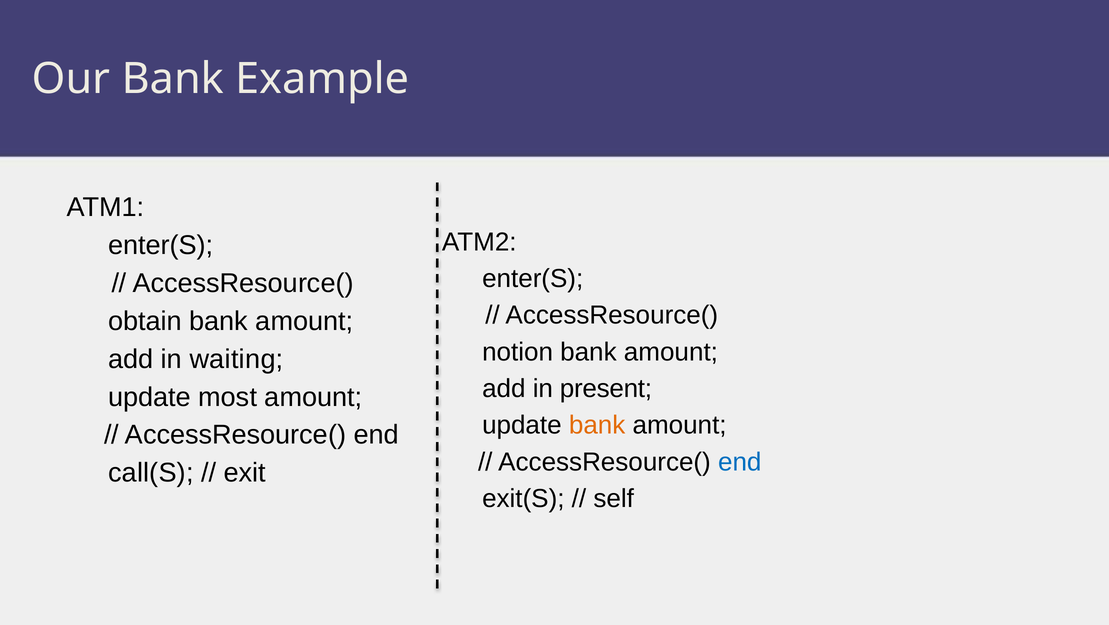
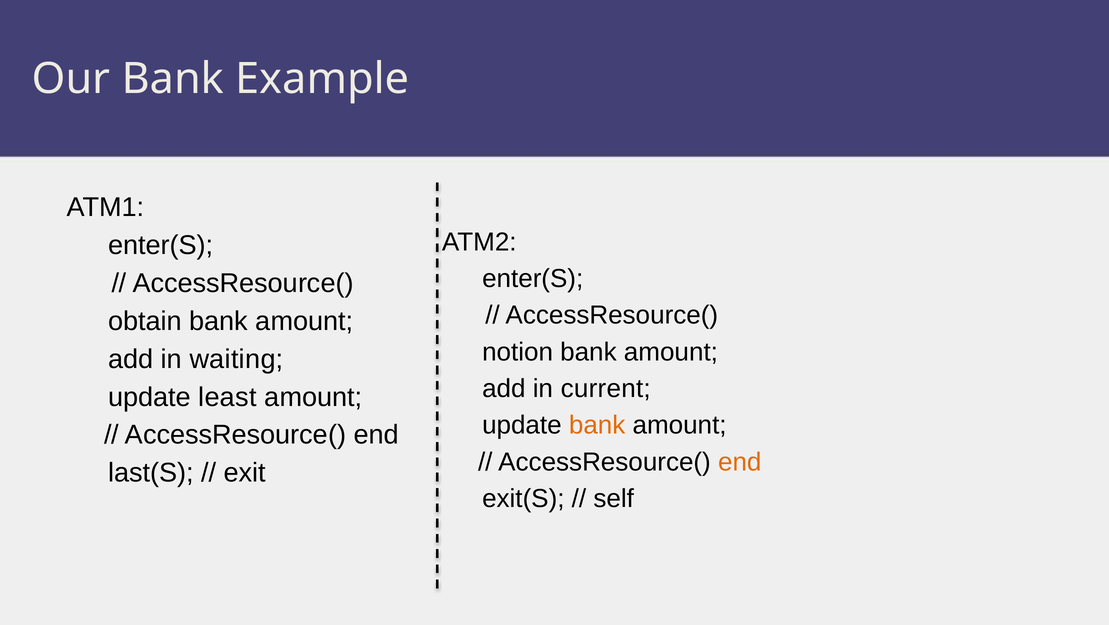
present: present -> current
most: most -> least
end at (740, 462) colour: blue -> orange
call(S: call(S -> last(S
